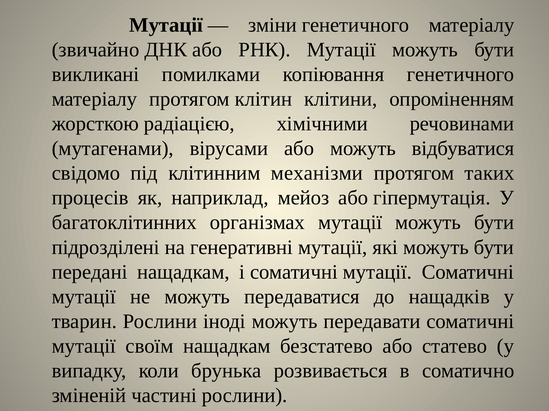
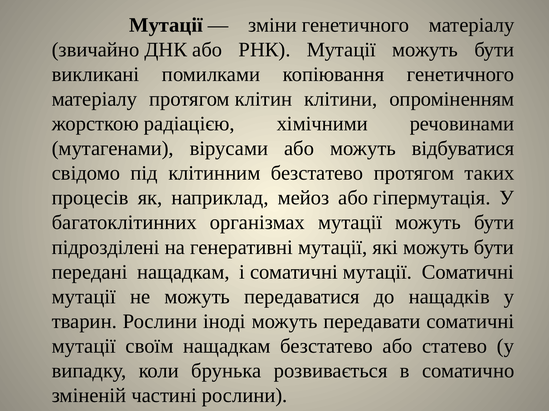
клітинним механізми: механізми -> безстатево
